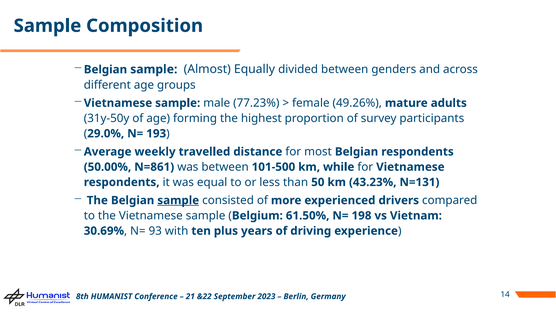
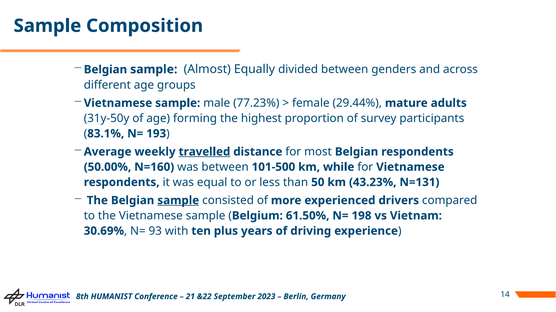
49.26%: 49.26% -> 29.44%
29.0%: 29.0% -> 83.1%
travelled underline: none -> present
N=861: N=861 -> N=160
